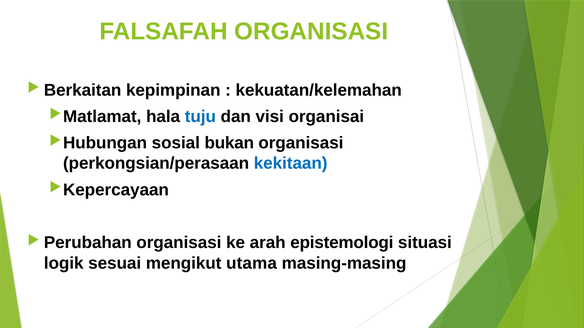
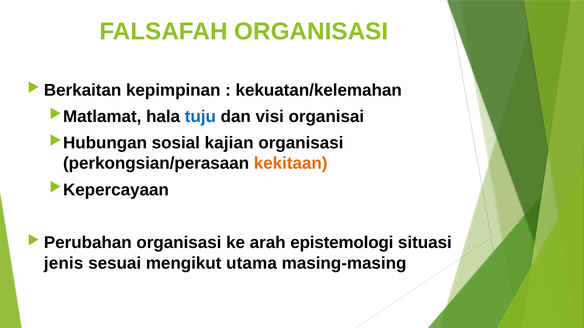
bukan: bukan -> kajian
kekitaan colour: blue -> orange
logik: logik -> jenis
